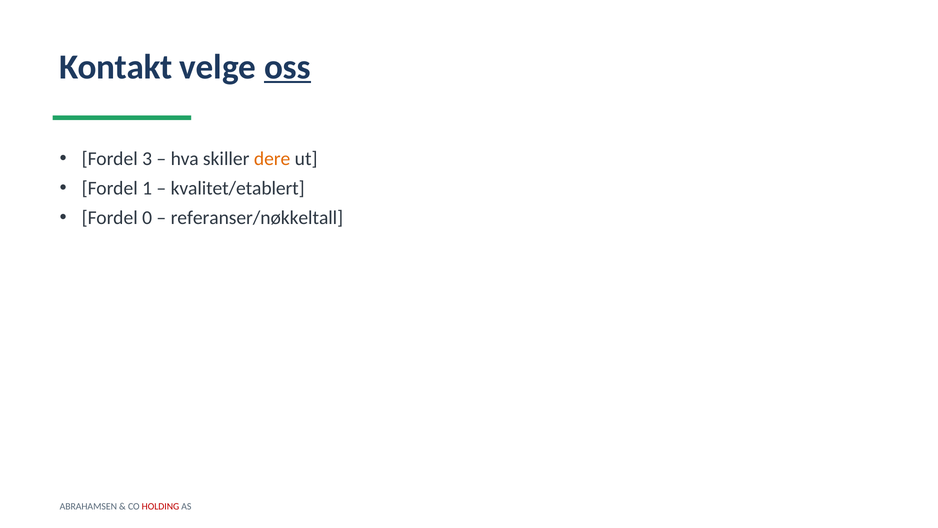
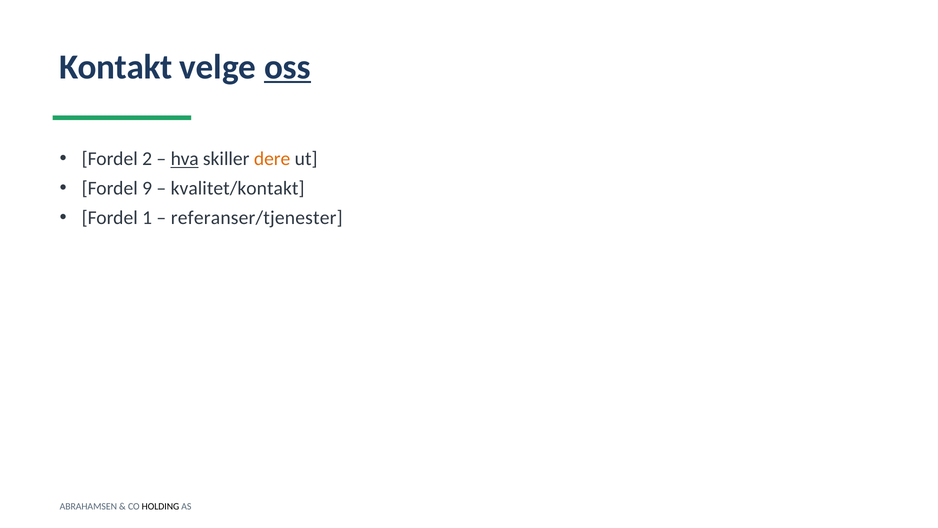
3: 3 -> 2
hva underline: none -> present
1: 1 -> 9
kvalitet/etablert: kvalitet/etablert -> kvalitet/kontakt
0: 0 -> 1
referanser/nøkkeltall: referanser/nøkkeltall -> referanser/tjenester
HOLDING colour: red -> black
